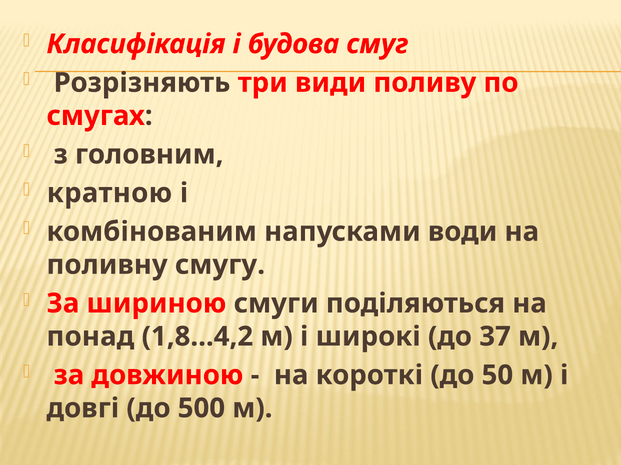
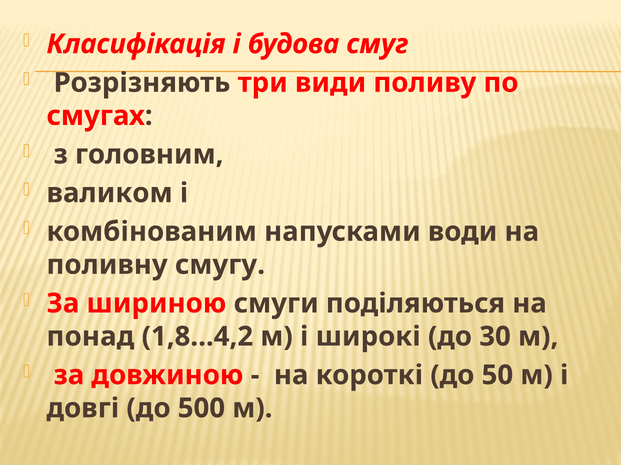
кратною: кратною -> валиком
37: 37 -> 30
